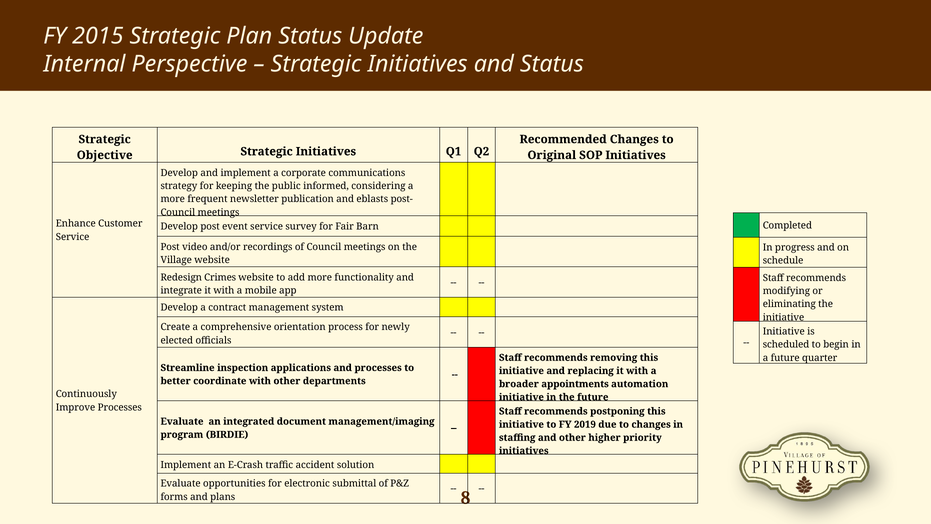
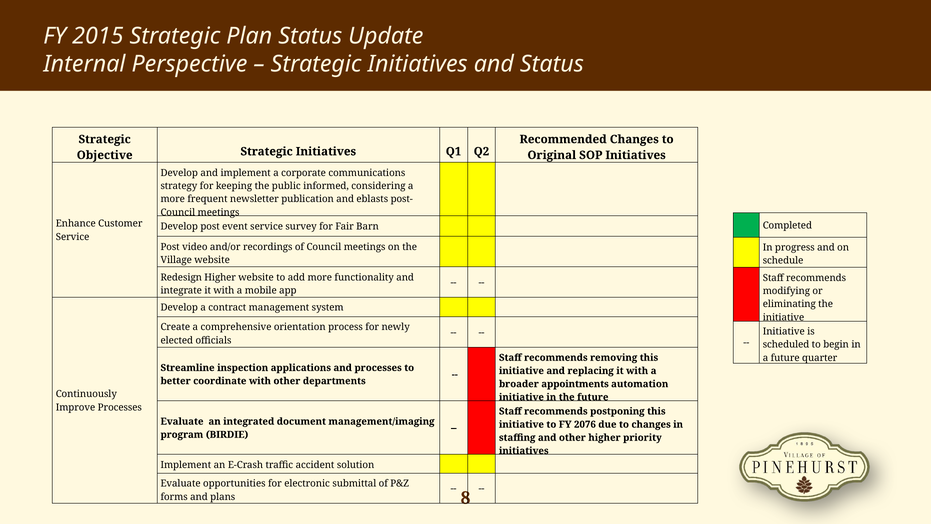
Redesign Crimes: Crimes -> Higher
2019: 2019 -> 2076
